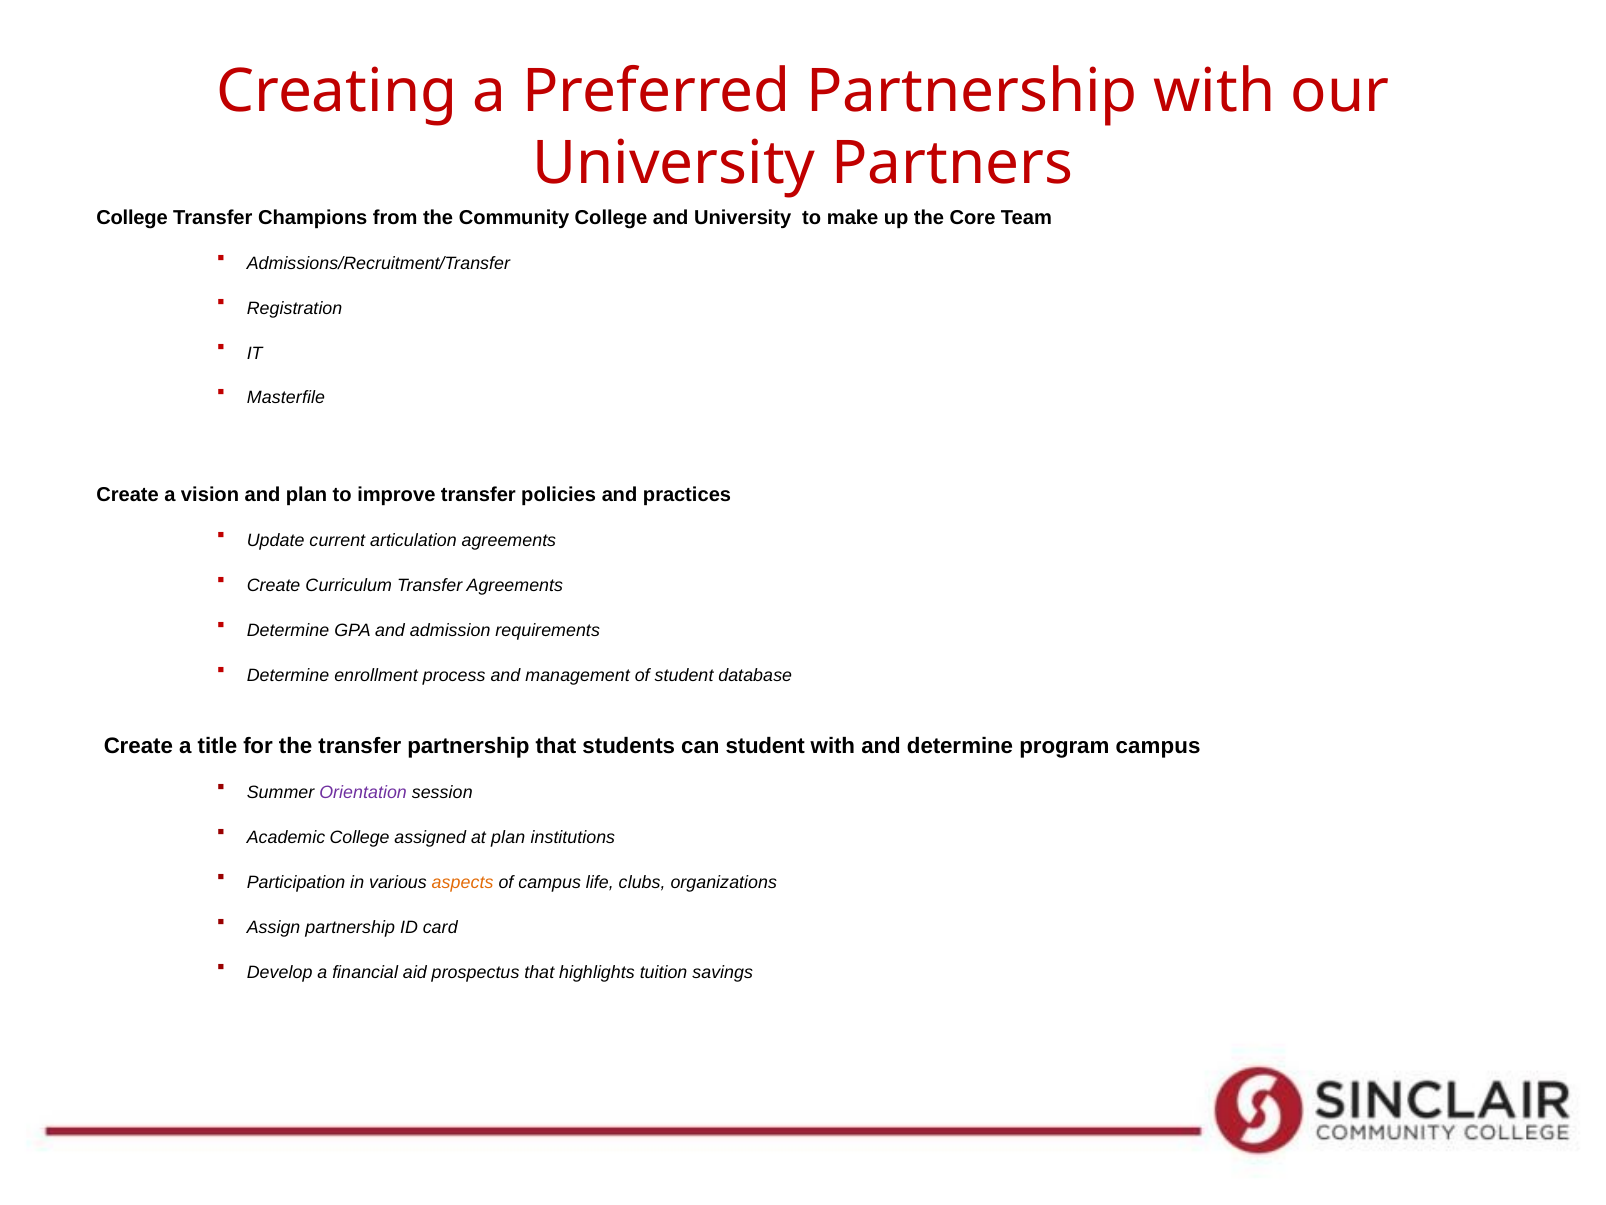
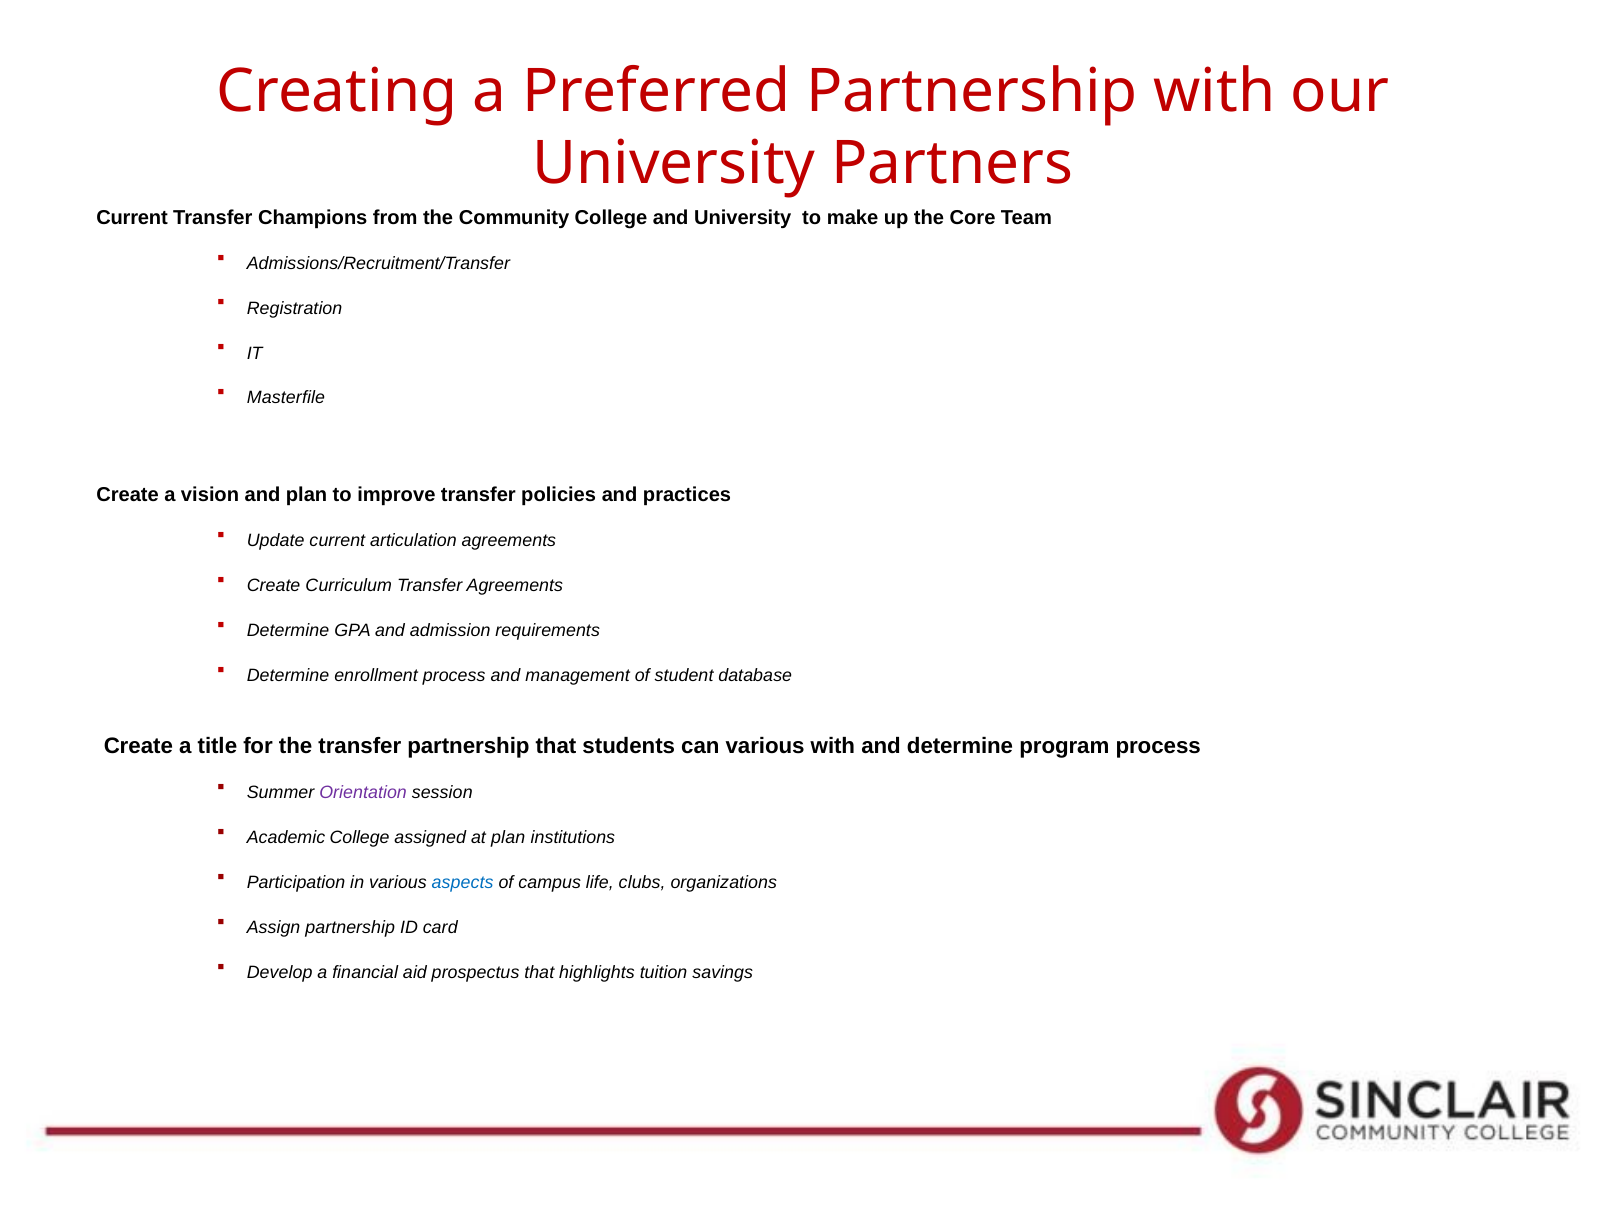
College at (132, 217): College -> Current
can student: student -> various
program campus: campus -> process
aspects colour: orange -> blue
